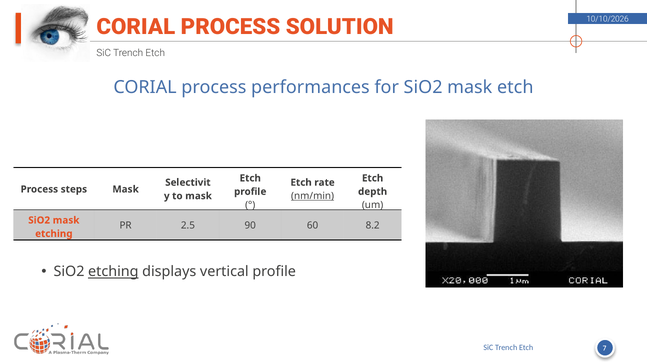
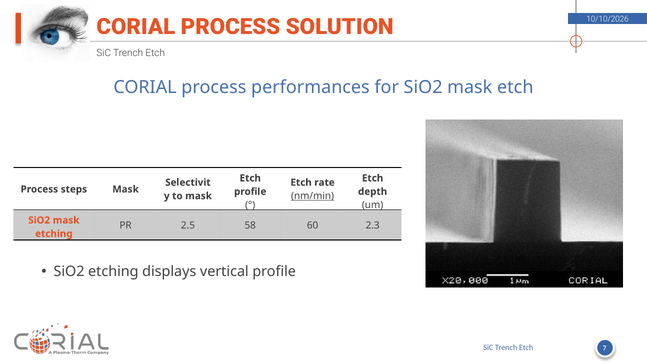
90: 90 -> 58
8.2: 8.2 -> 2.3
etching at (113, 272) underline: present -> none
